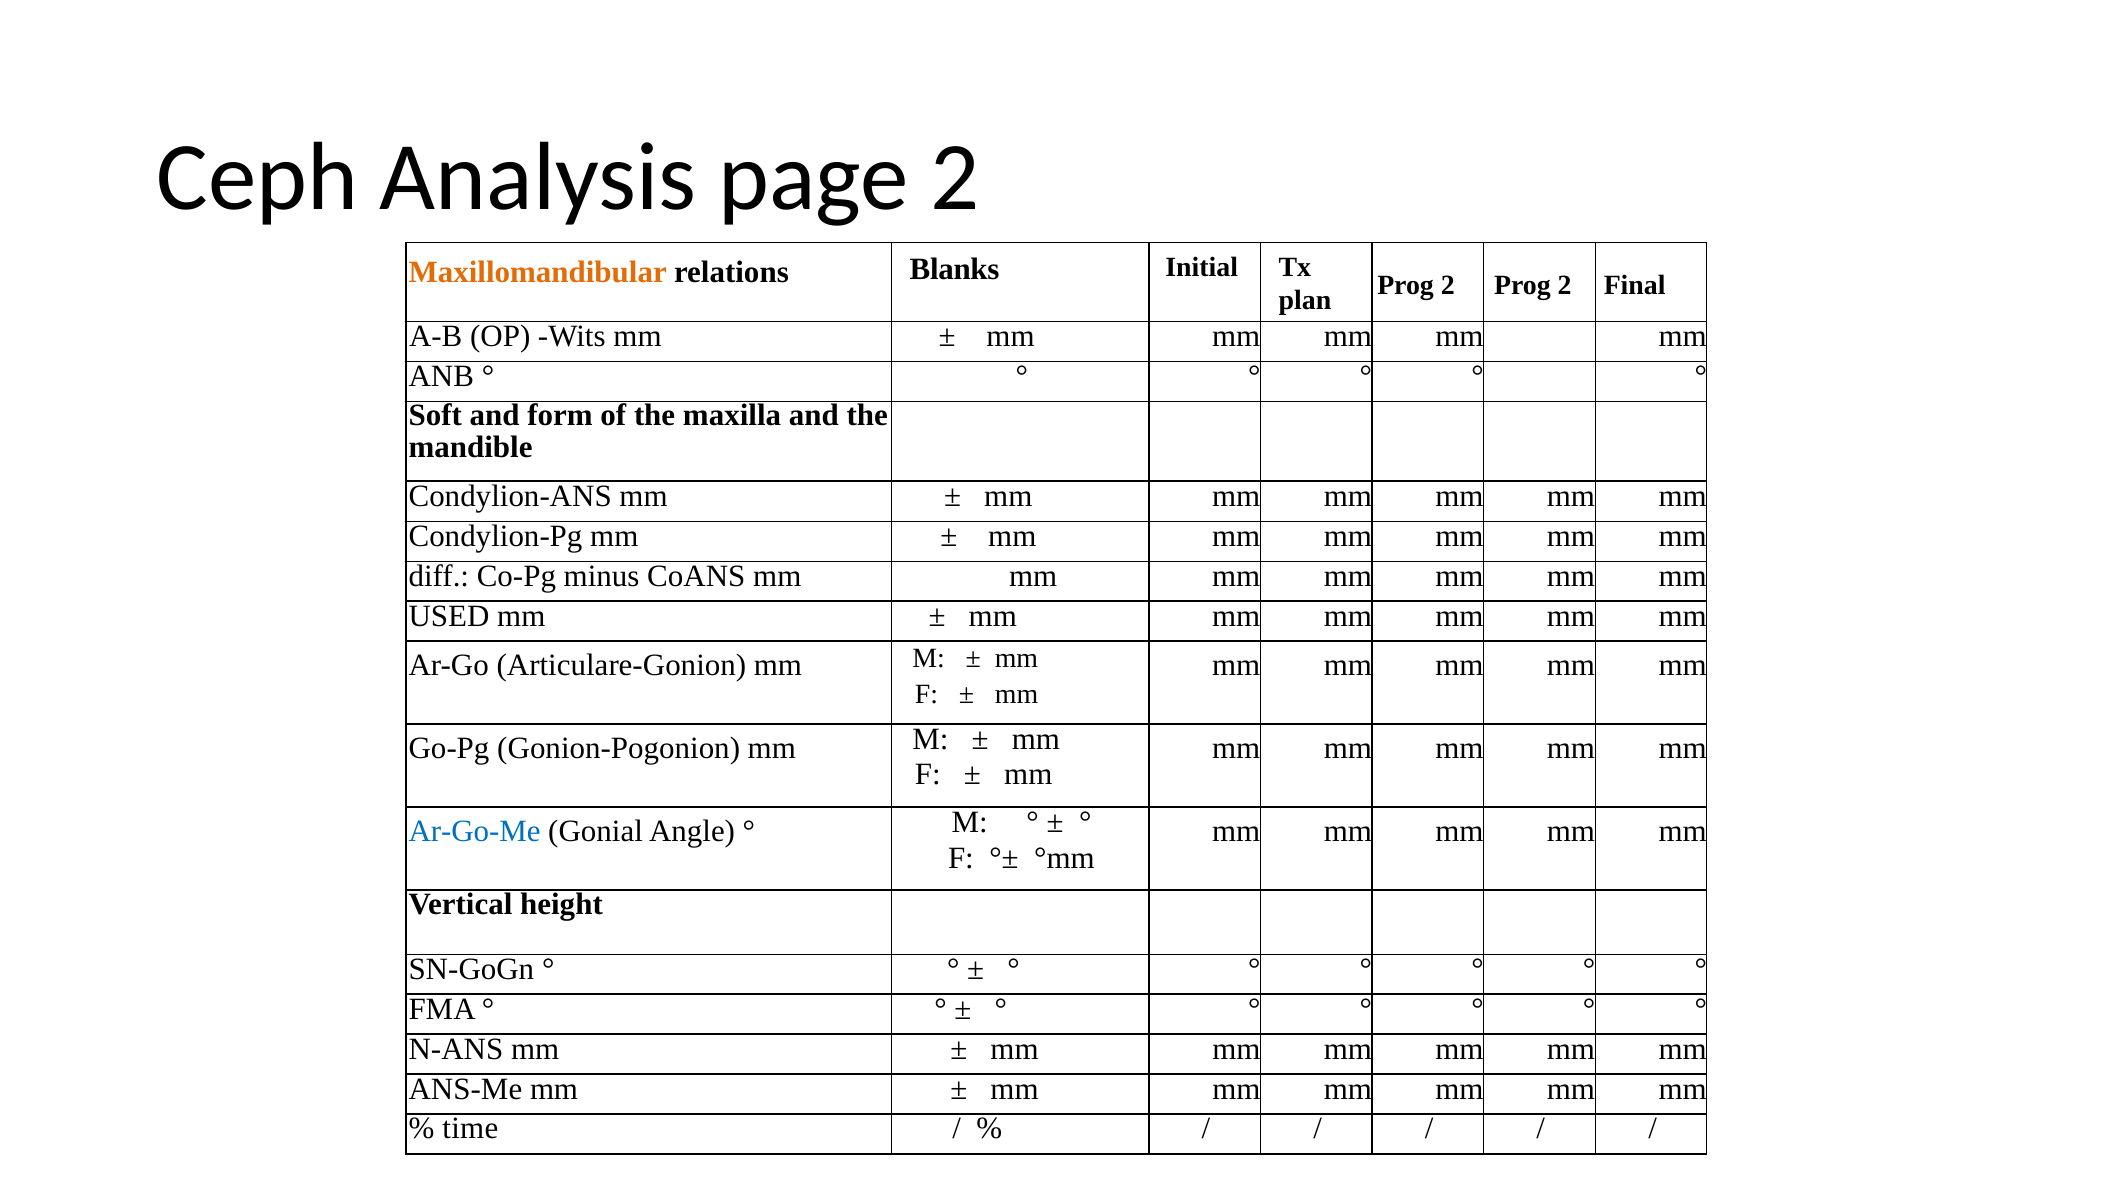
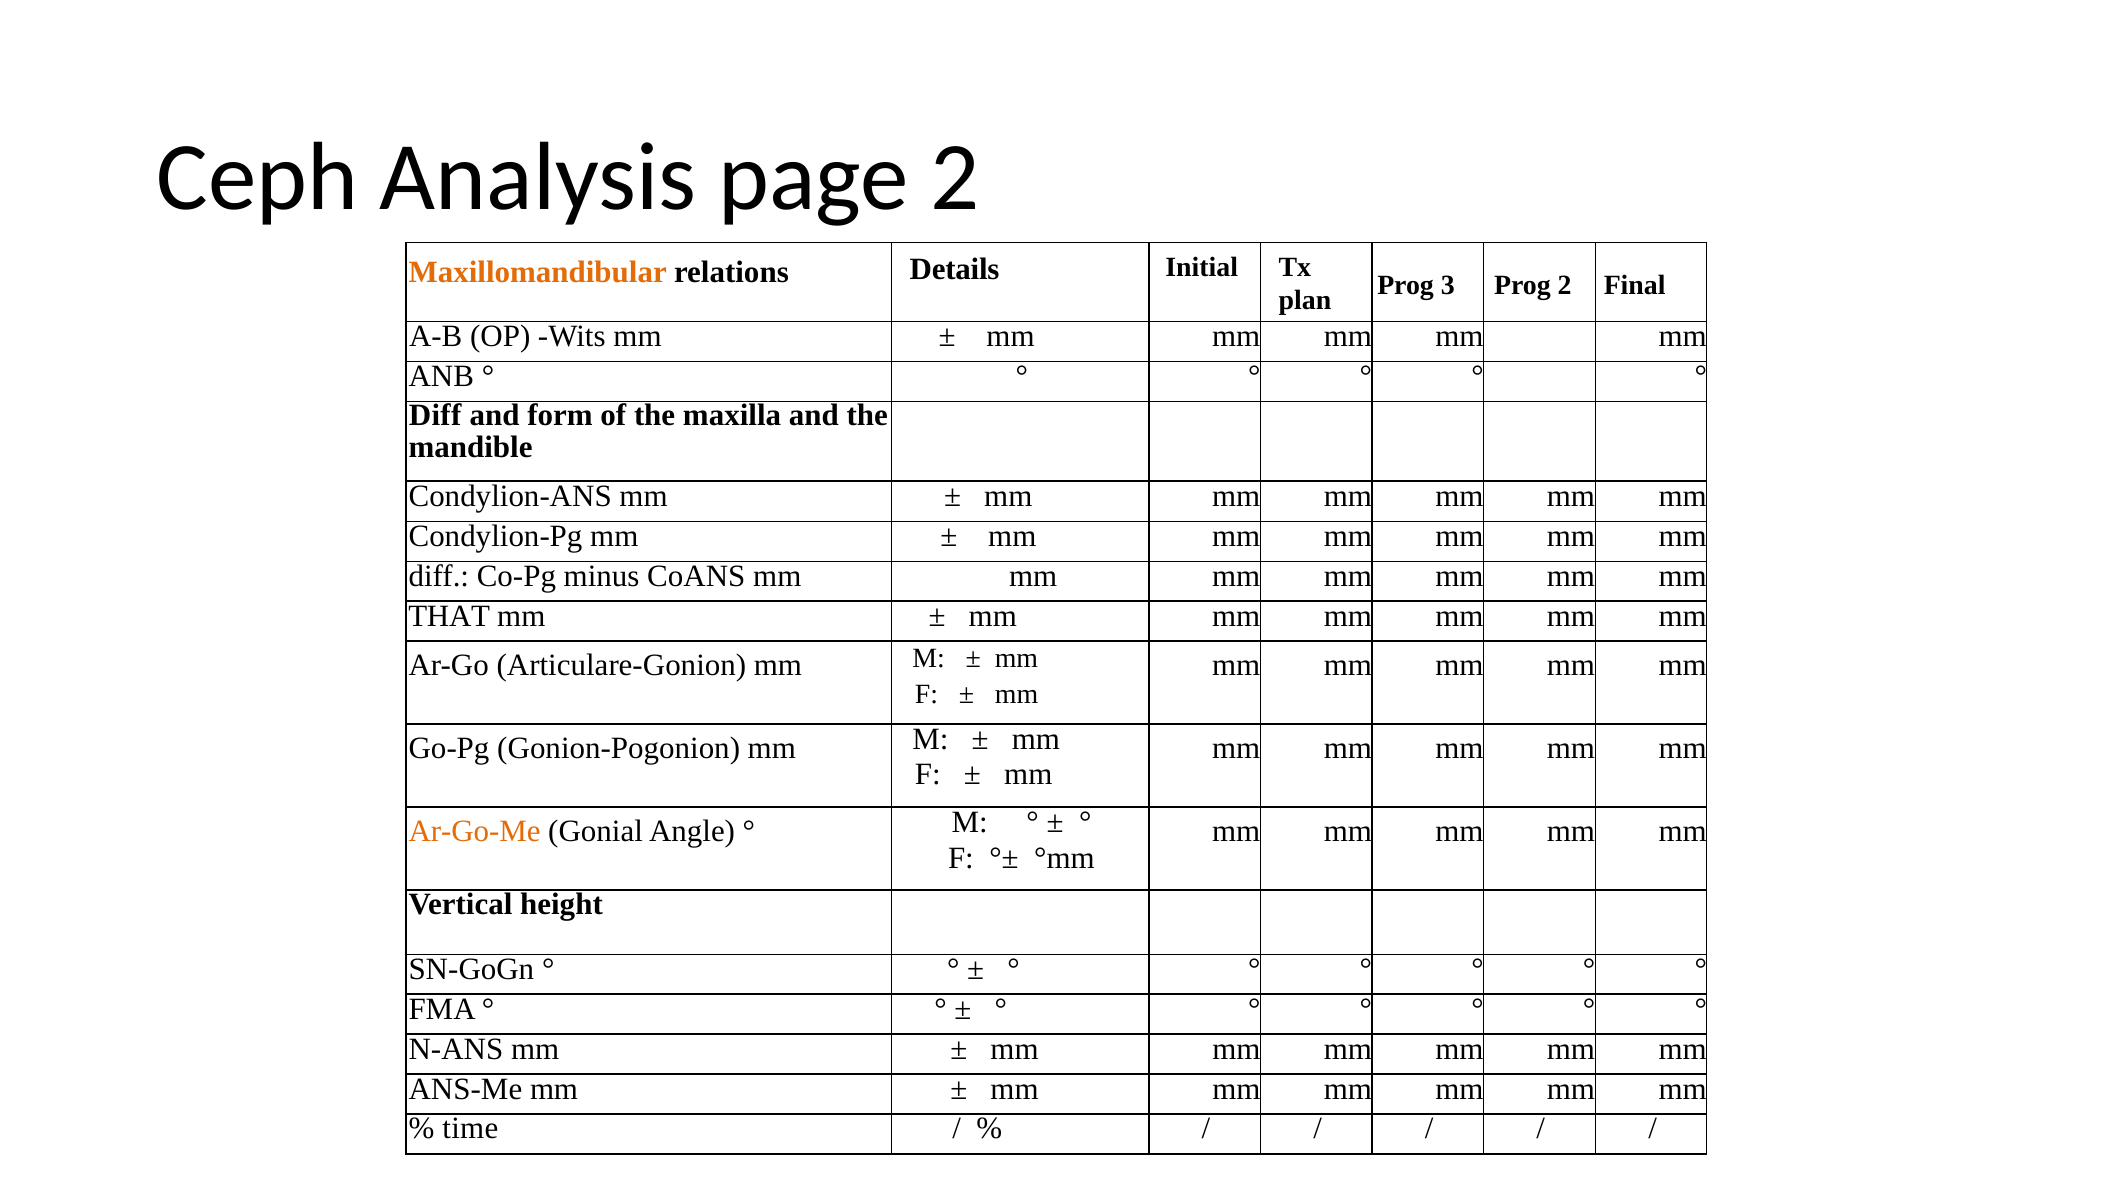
Blanks: Blanks -> Details
2 at (1448, 285): 2 -> 3
Soft at (435, 416): Soft -> Diff
USED: USED -> THAT
Ar-Go-Me colour: blue -> orange
